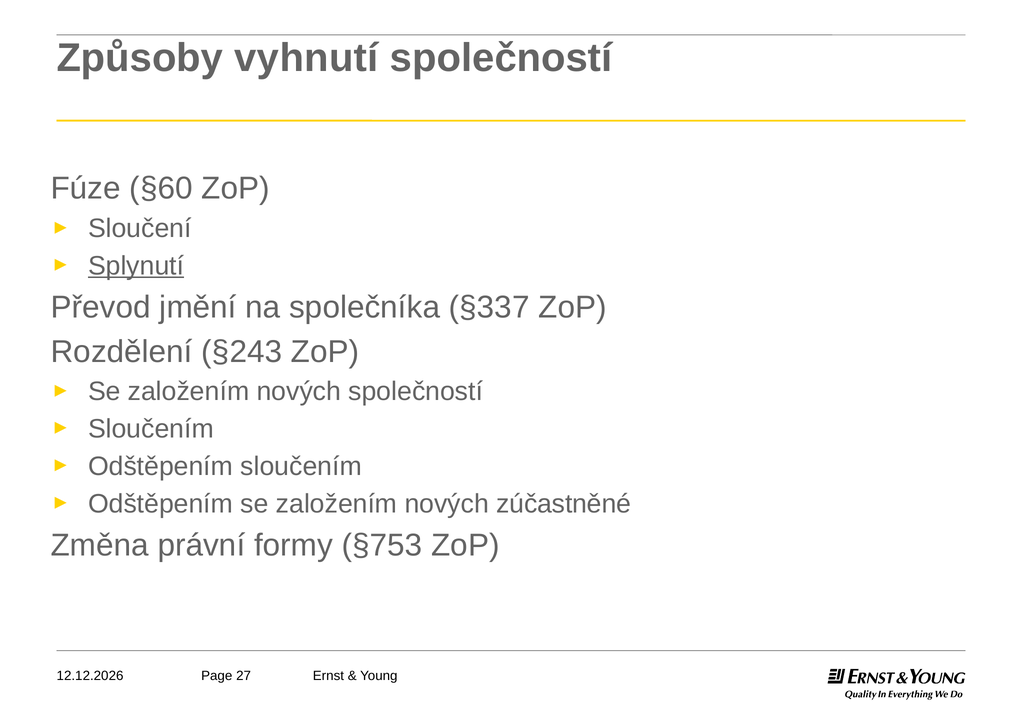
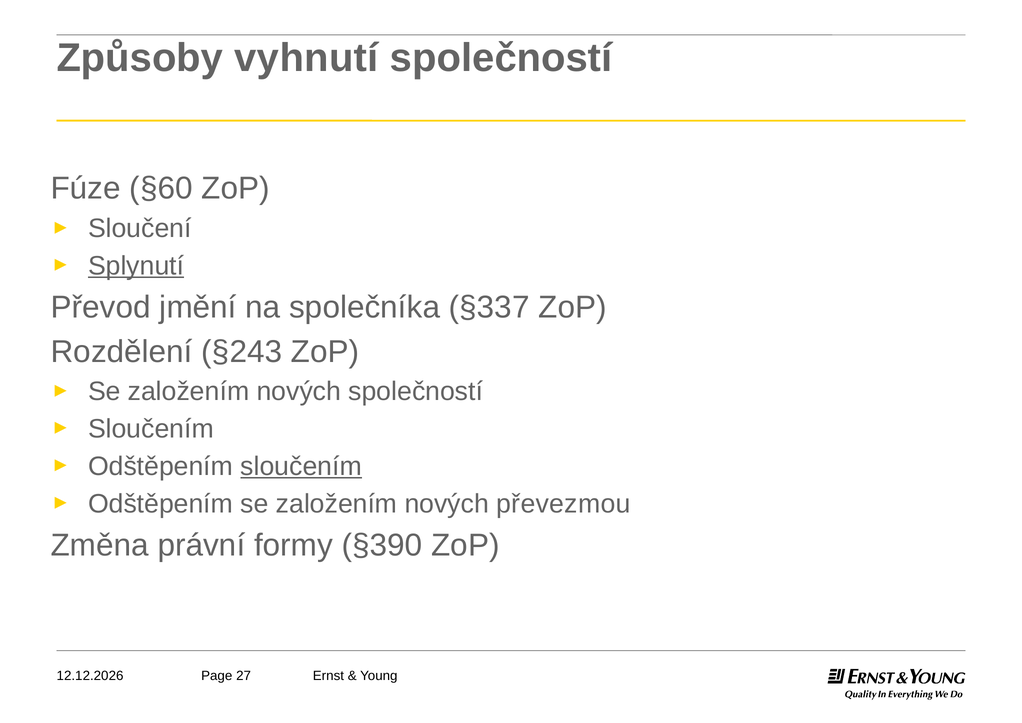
sloučením at (301, 466) underline: none -> present
zúčastněné: zúčastněné -> převezmou
§753: §753 -> §390
